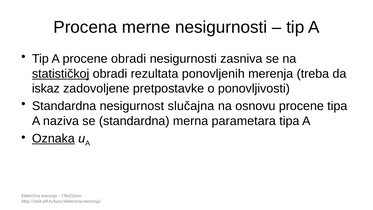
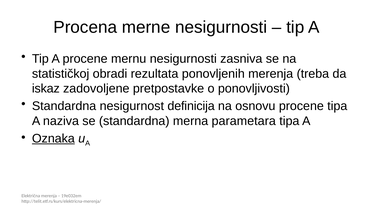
procene obradi: obradi -> mernu
statističkoj underline: present -> none
slučajna: slučajna -> definicija
